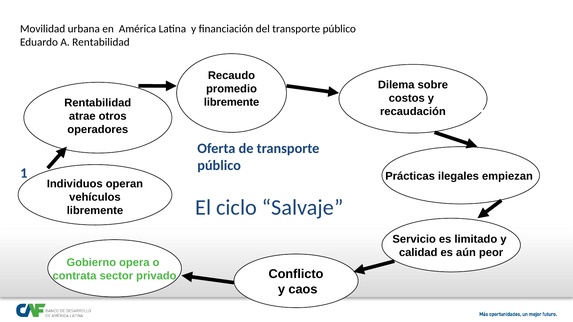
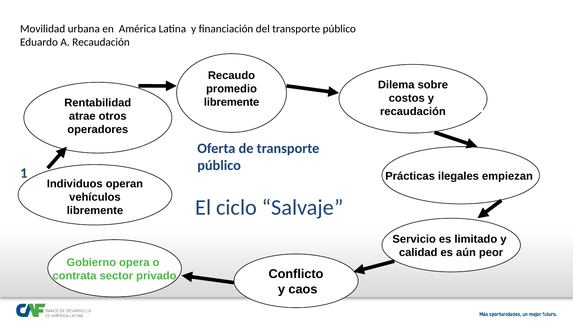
A Rentabilidad: Rentabilidad -> Recaudación
